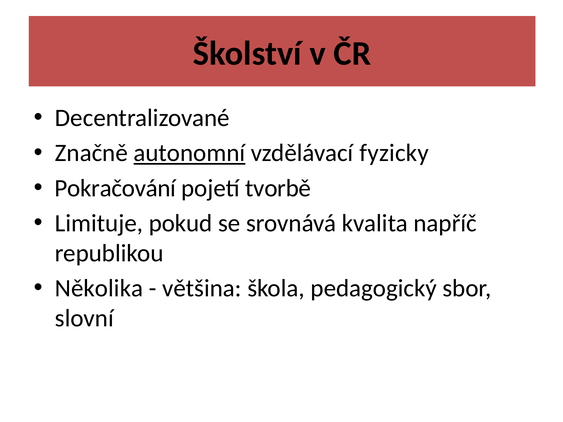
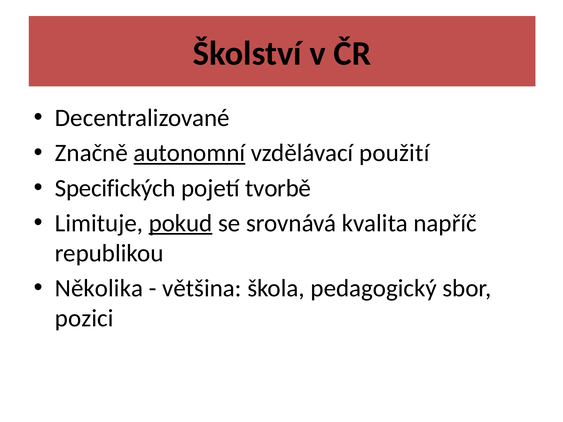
fyzicky: fyzicky -> použití
Pokračování: Pokračování -> Specifických
pokud underline: none -> present
slovní: slovní -> pozici
